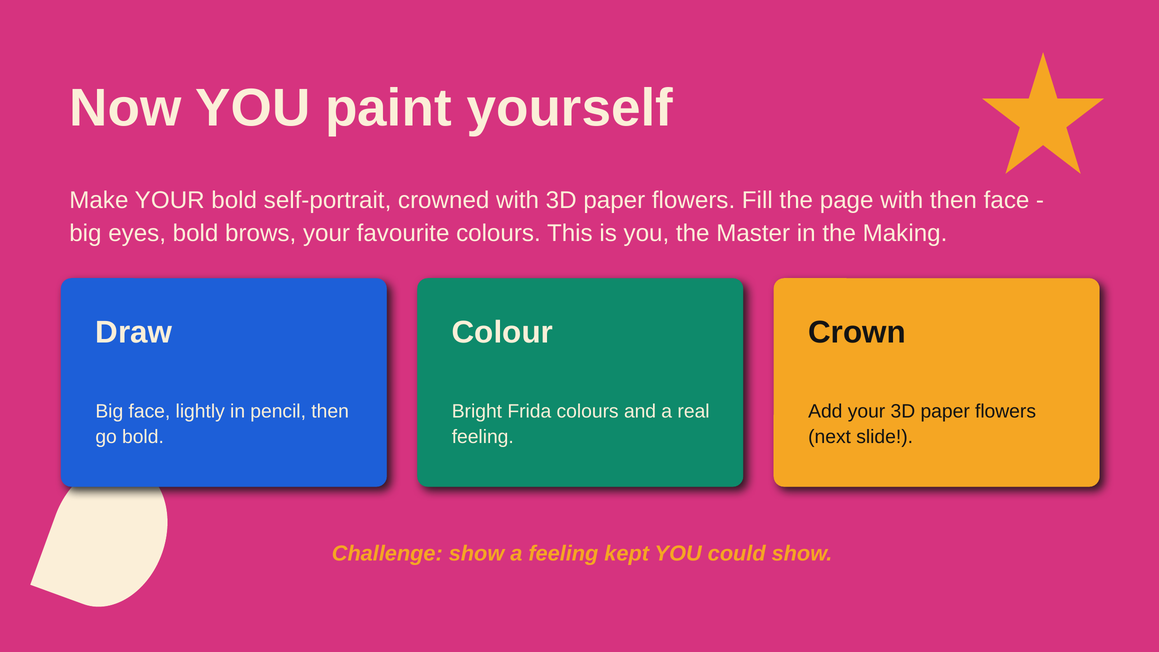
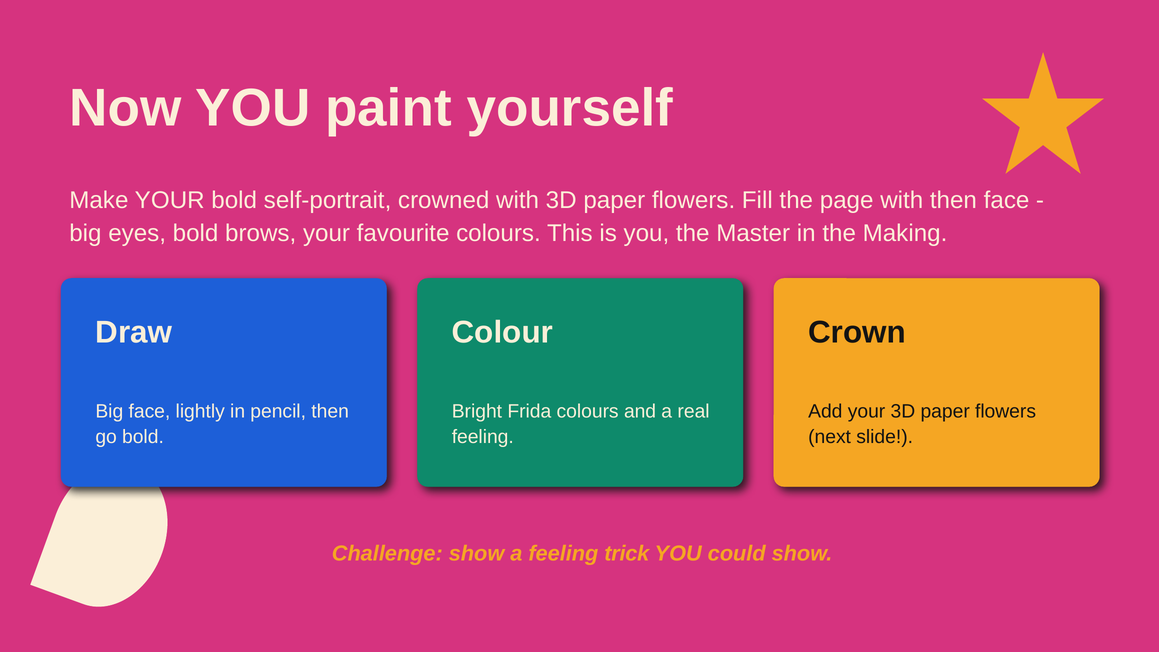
kept: kept -> trick
